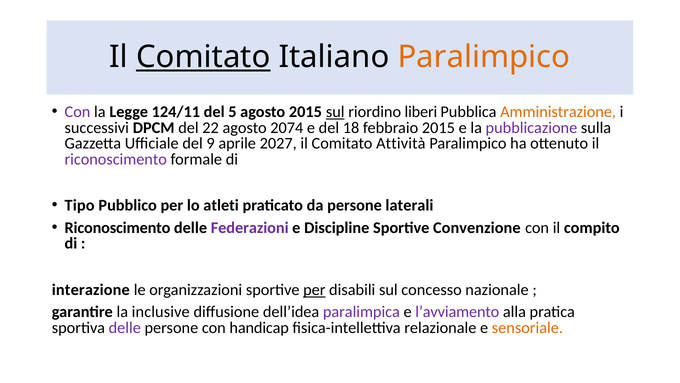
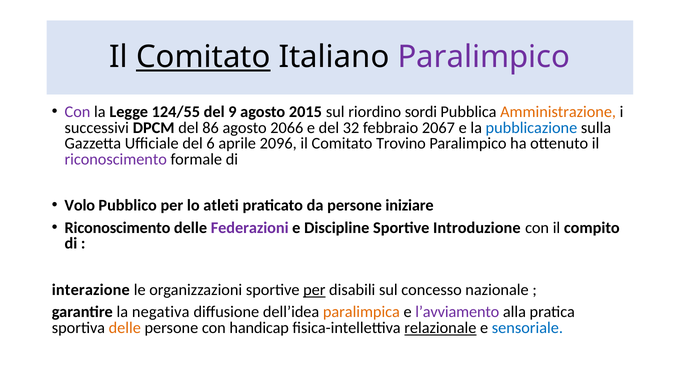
Paralimpico at (484, 57) colour: orange -> purple
124/11: 124/11 -> 124/55
5: 5 -> 9
sul at (335, 112) underline: present -> none
liberi: liberi -> sordi
22: 22 -> 86
2074: 2074 -> 2066
18: 18 -> 32
febbraio 2015: 2015 -> 2067
pubblicazione colour: purple -> blue
9: 9 -> 6
2027: 2027 -> 2096
Attività: Attività -> Trovino
Tipo: Tipo -> Volo
laterali: laterali -> iniziare
Convenzione: Convenzione -> Introduzione
inclusive: inclusive -> negativa
paralimpica colour: purple -> orange
delle at (125, 327) colour: purple -> orange
relazionale underline: none -> present
sensoriale colour: orange -> blue
